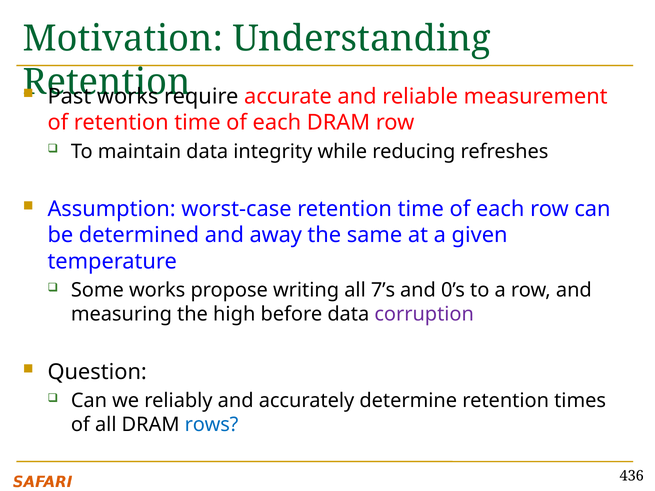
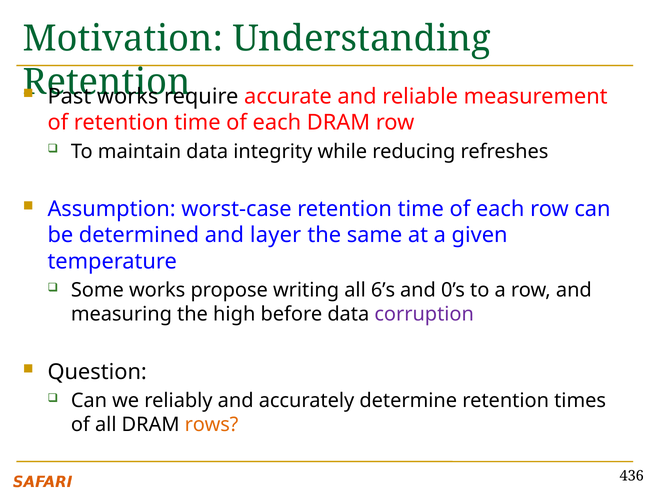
away: away -> layer
7’s: 7’s -> 6’s
rows colour: blue -> orange
